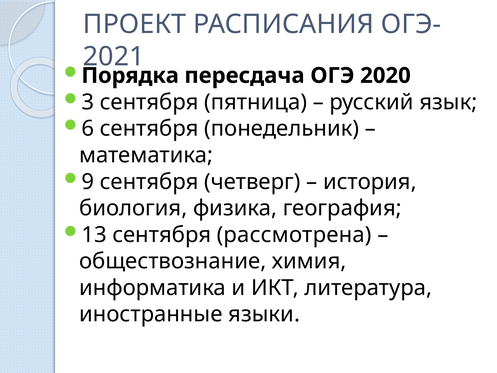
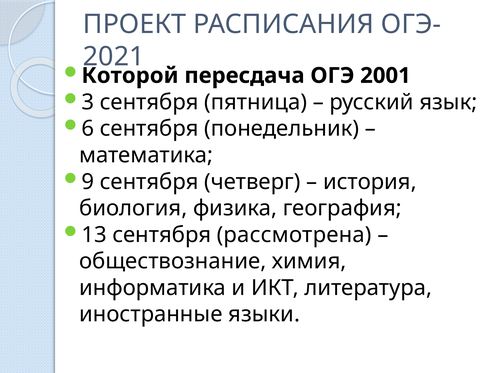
Порядка: Порядка -> Которой
2020: 2020 -> 2001
